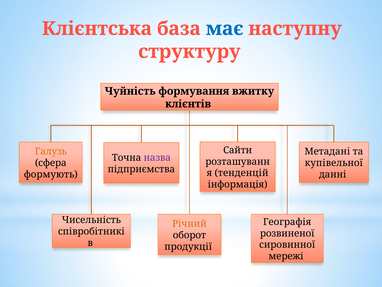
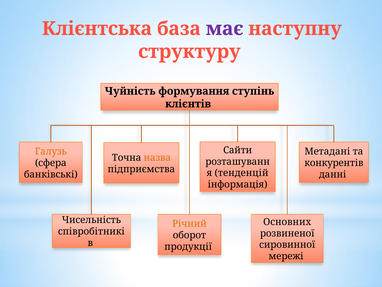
має colour: blue -> purple
вжитку: вжитку -> ступінь
назва colour: purple -> orange
купівельної: купівельної -> конкурентів
формують: формують -> банківські
Географія: Географія -> Основних
